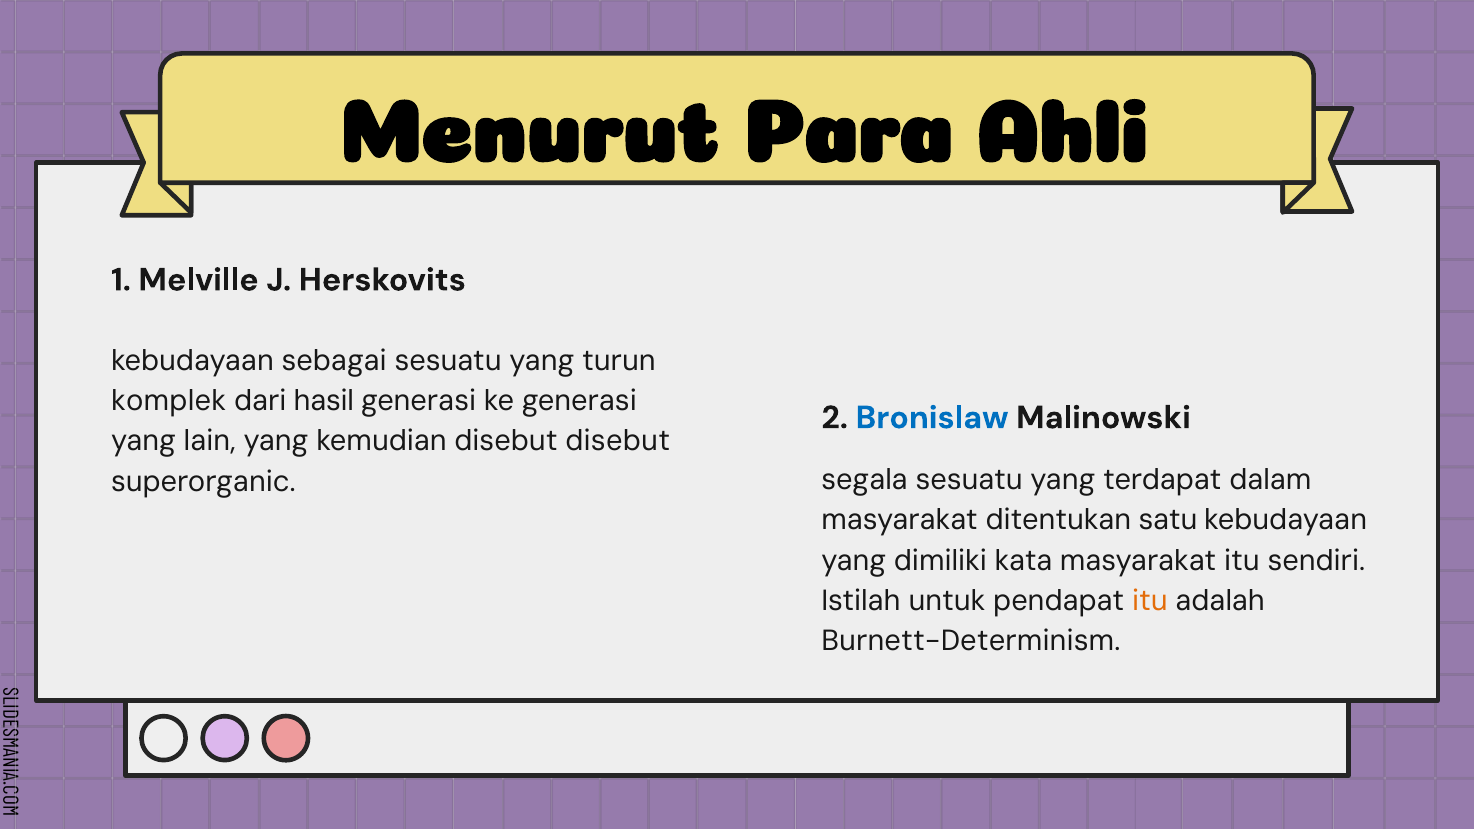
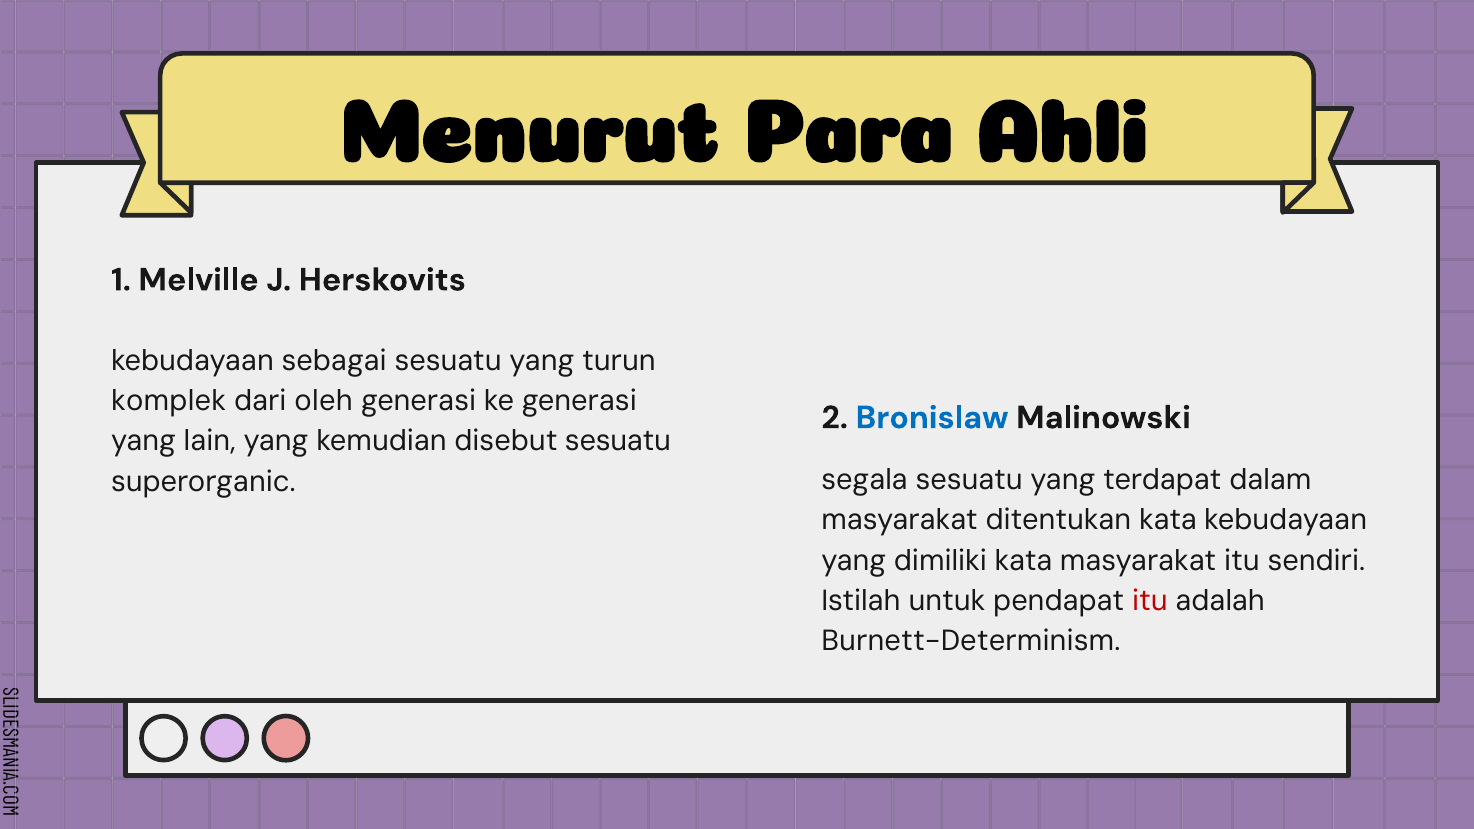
hasil: hasil -> oleh
disebut disebut: disebut -> sesuatu
ditentukan satu: satu -> kata
itu at (1150, 601) colour: orange -> red
